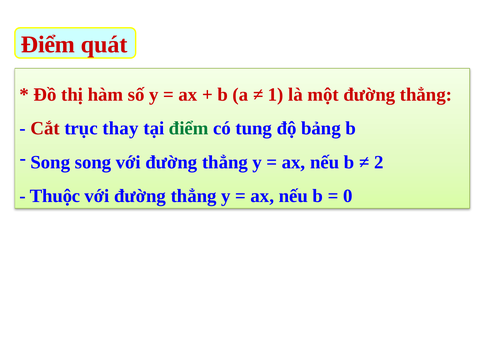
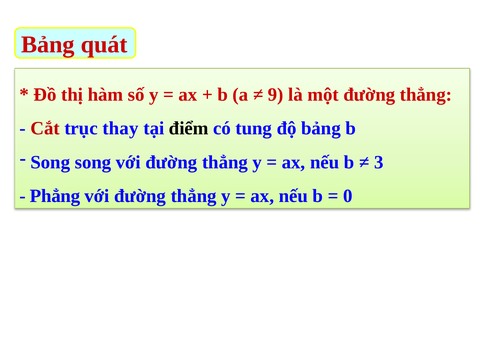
Điểm at (48, 45): Điểm -> Bảng
1: 1 -> 9
điểm at (189, 128) colour: green -> black
2: 2 -> 3
Thuộc: Thuộc -> Phẳng
